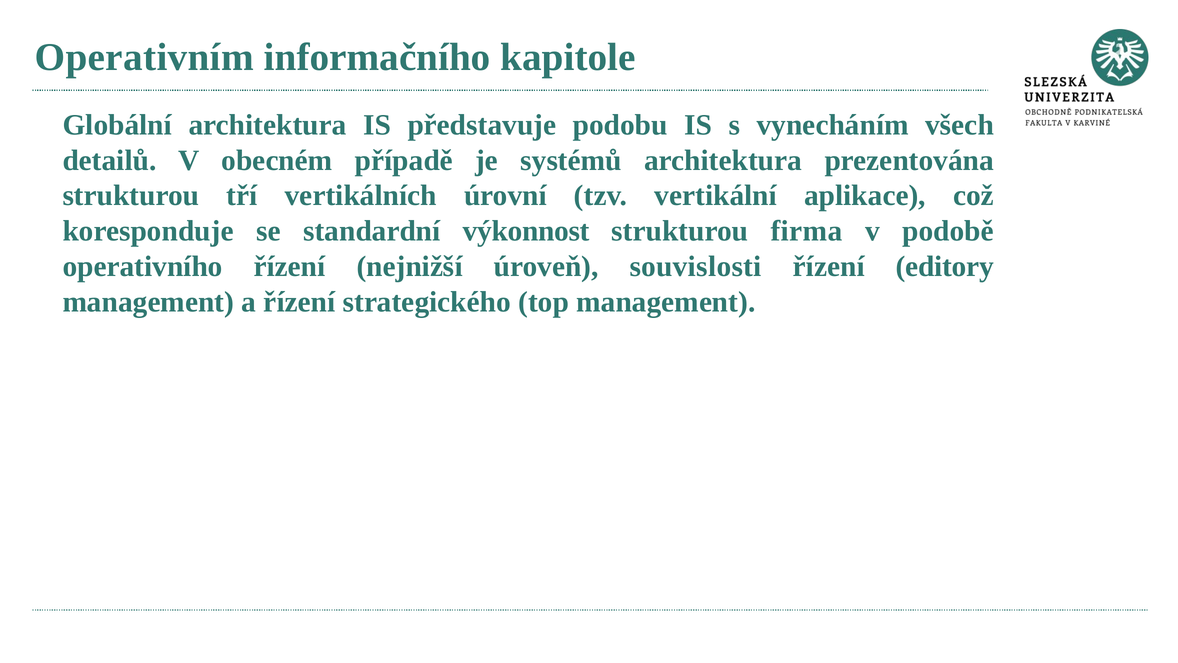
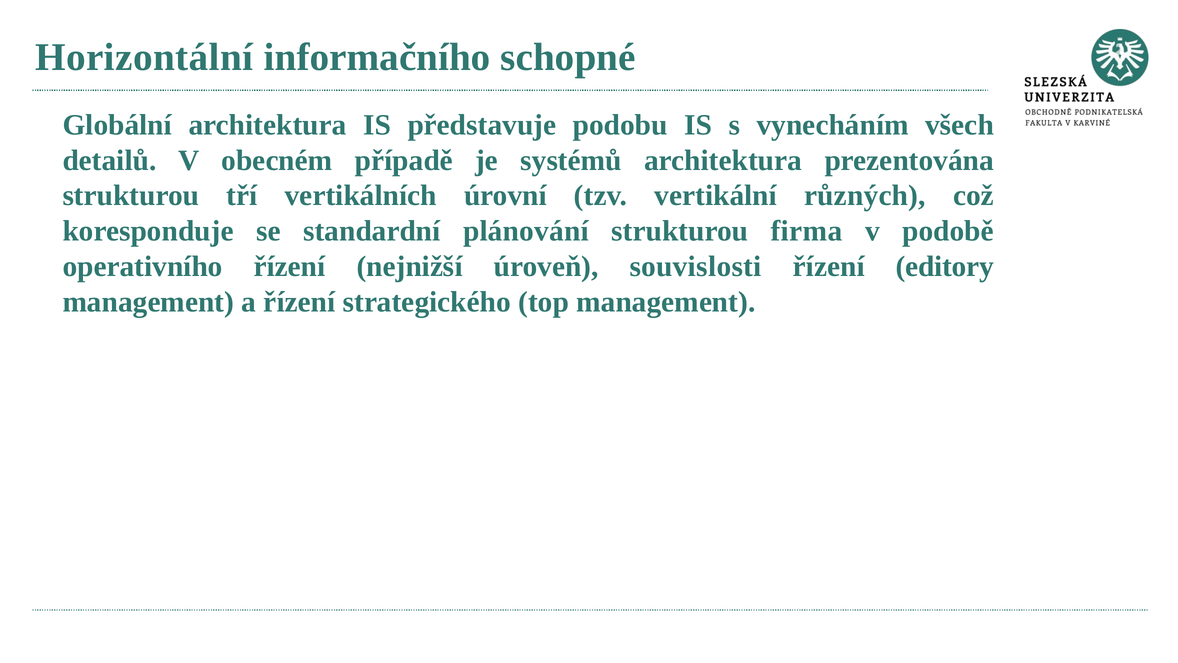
Operativním: Operativním -> Horizontální
kapitole: kapitole -> schopné
aplikace: aplikace -> různých
výkonnost: výkonnost -> plánování
